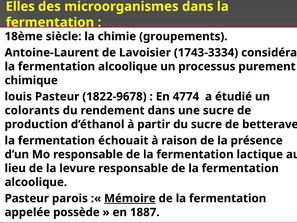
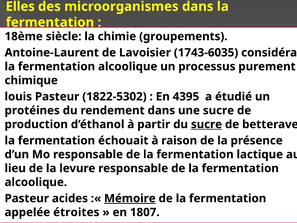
1743-3334: 1743-3334 -> 1743-6035
1822-9678: 1822-9678 -> 1822-5302
4774: 4774 -> 4395
colorants: colorants -> protéines
sucre at (206, 124) underline: none -> present
parois: parois -> acides
possède: possède -> étroites
1887: 1887 -> 1807
